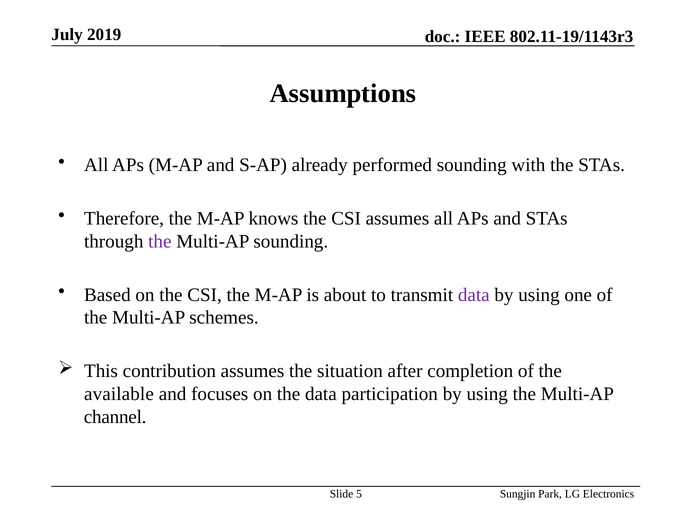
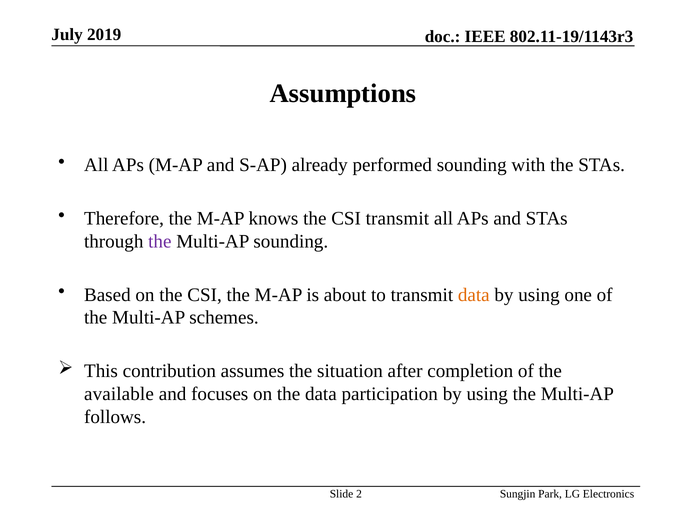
CSI assumes: assumes -> transmit
data at (474, 294) colour: purple -> orange
channel: channel -> follows
5: 5 -> 2
